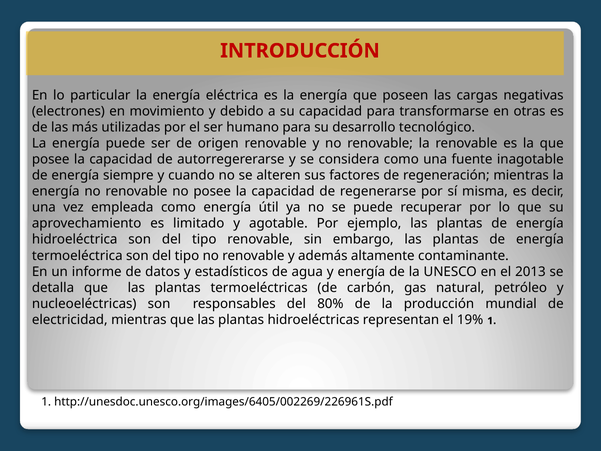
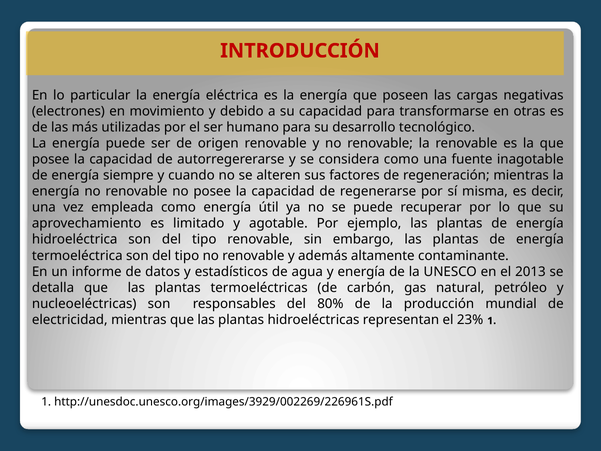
19%: 19% -> 23%
http://unesdoc.unesco.org/images/6405/002269/226961S.pdf: http://unesdoc.unesco.org/images/6405/002269/226961S.pdf -> http://unesdoc.unesco.org/images/3929/002269/226961S.pdf
